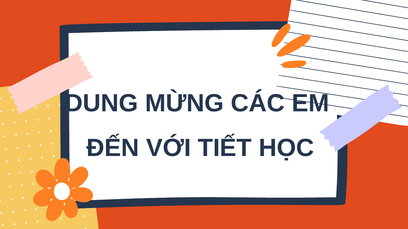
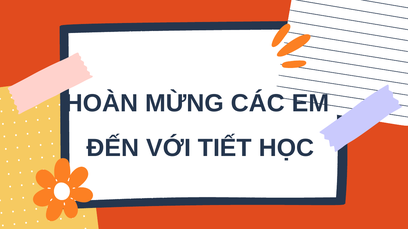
DUNG: DUNG -> HOÀN
